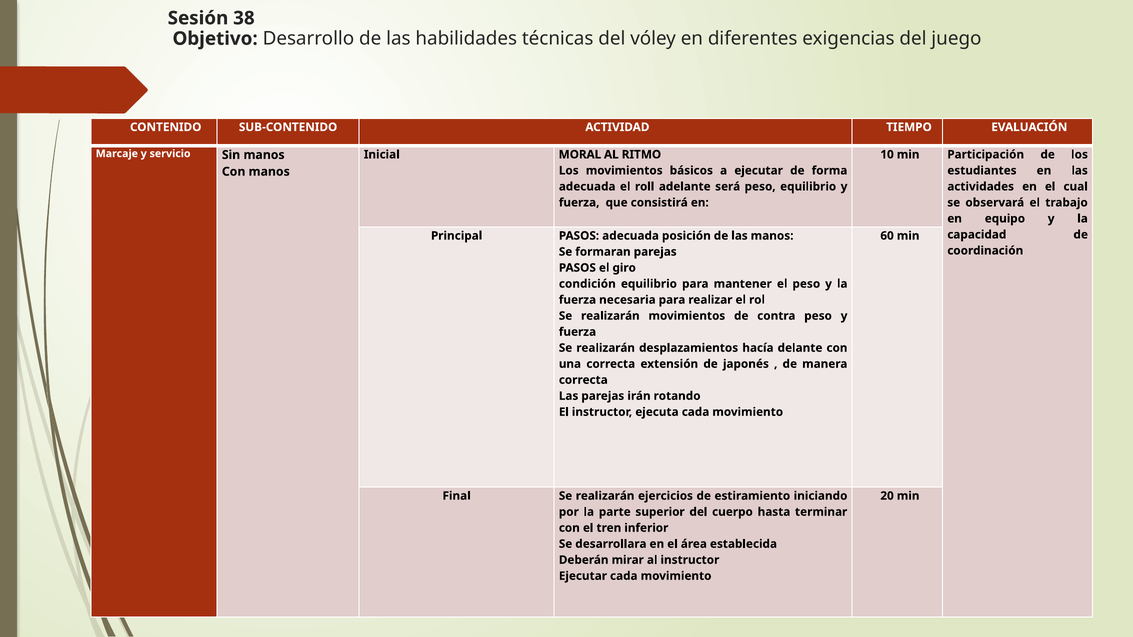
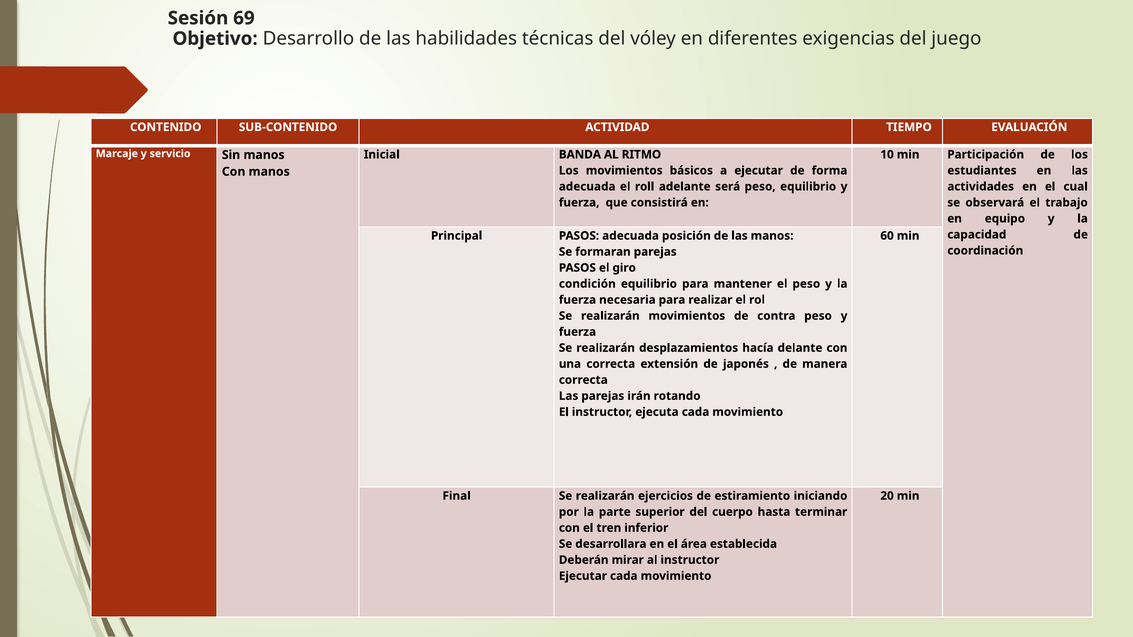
38: 38 -> 69
MORAL: MORAL -> BANDA
